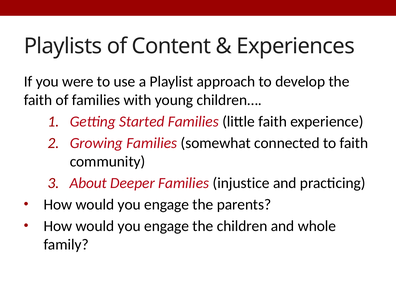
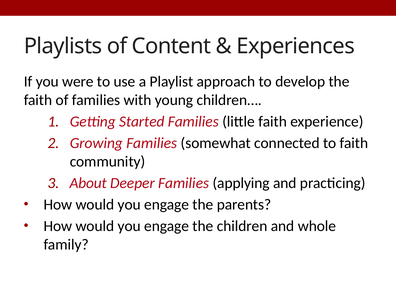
injustice: injustice -> applying
